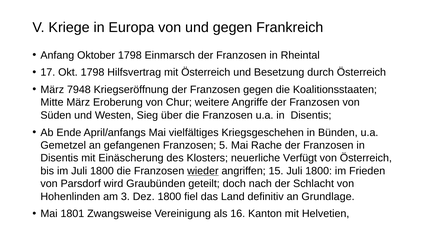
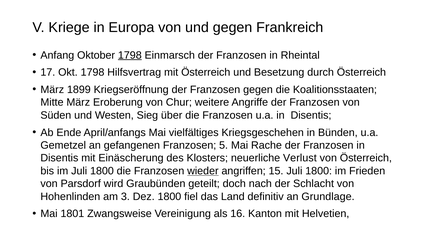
1798 at (130, 55) underline: none -> present
7948: 7948 -> 1899
Verfügt: Verfügt -> Verlust
